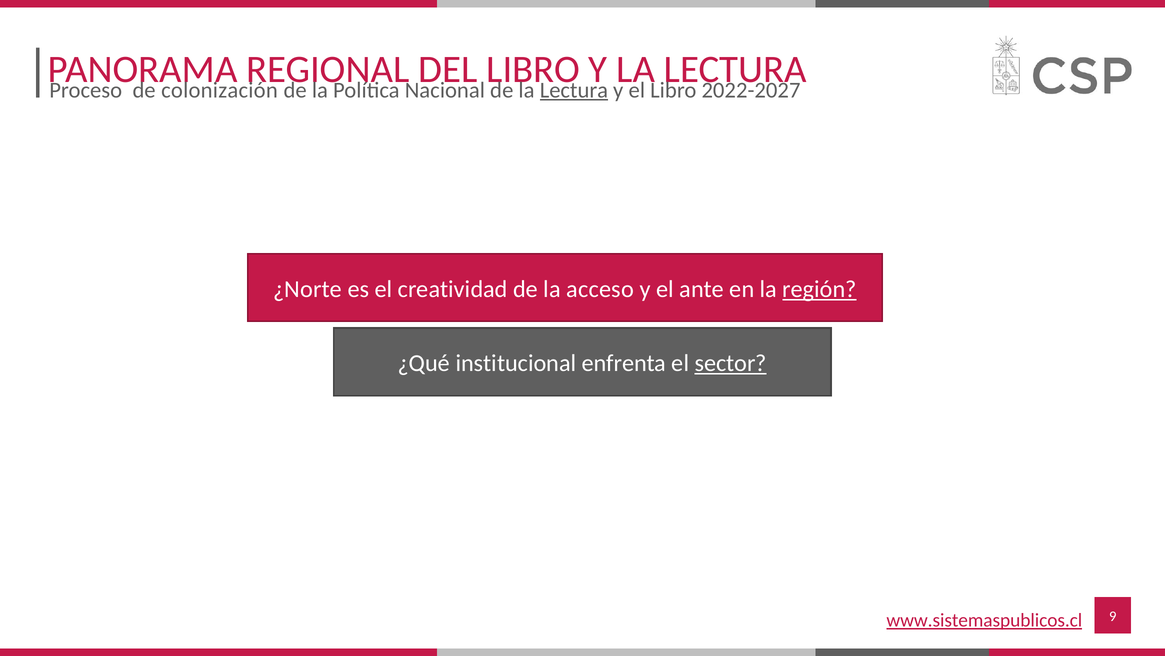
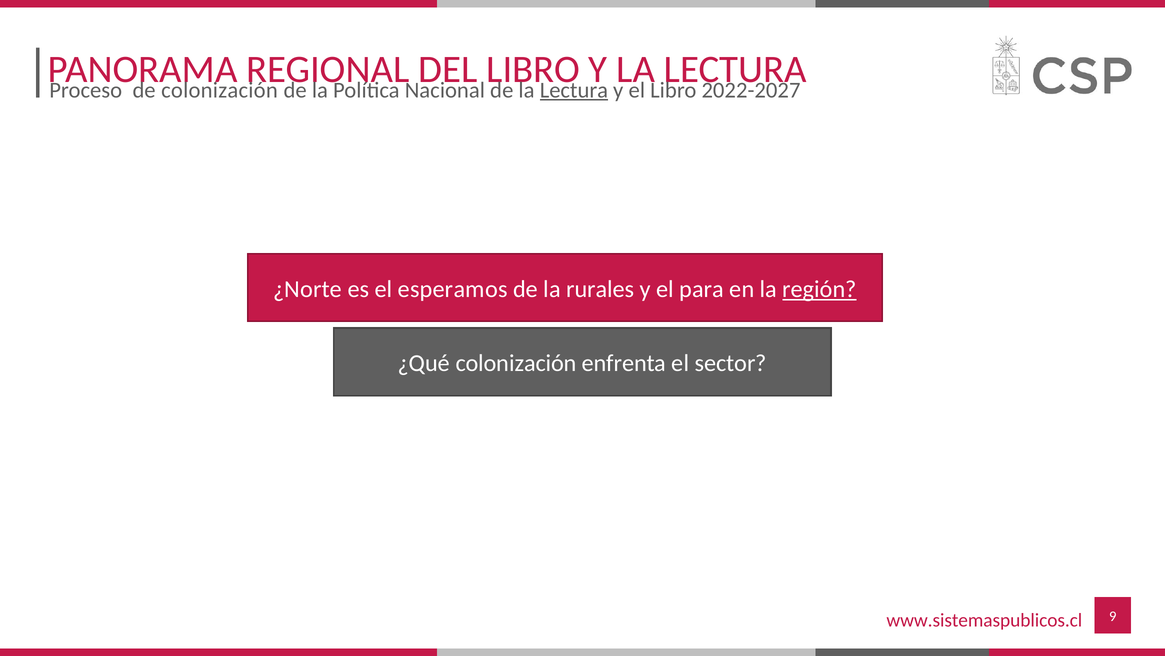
creatividad: creatividad -> esperamos
acceso: acceso -> rurales
ante: ante -> para
¿Qué institucional: institucional -> colonización
sector underline: present -> none
www.sistemaspublicos.cl underline: present -> none
